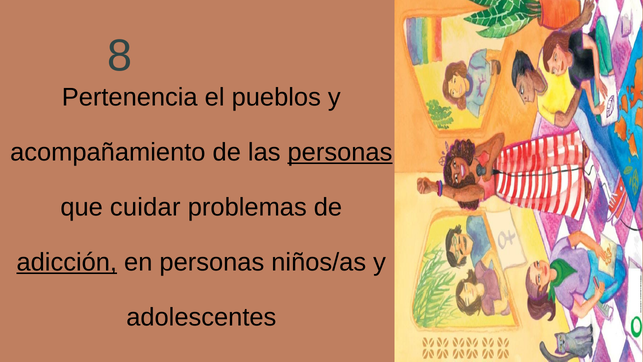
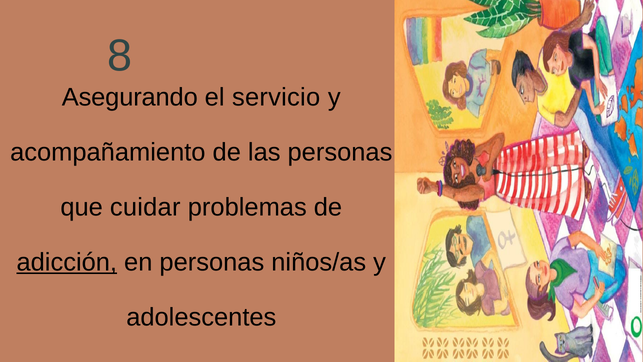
Pertenencia: Pertenencia -> Asegurando
pueblos: pueblos -> servicio
personas at (340, 152) underline: present -> none
